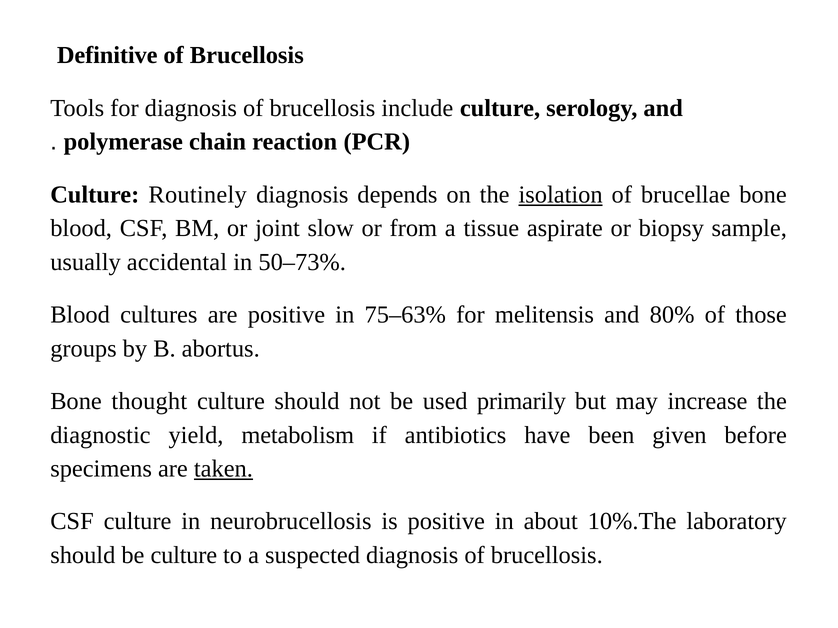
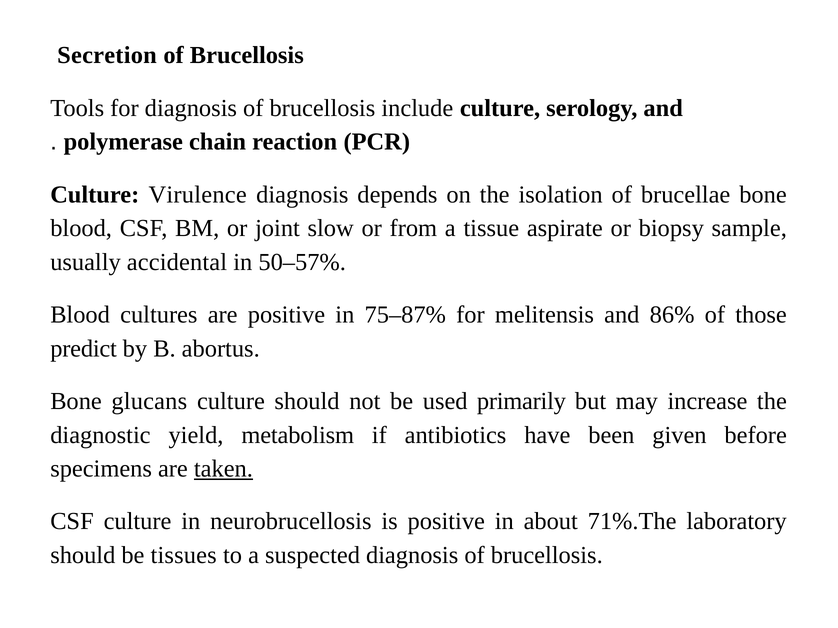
Definitive: Definitive -> Secretion
Routinely: Routinely -> Virulence
isolation underline: present -> none
50–73%: 50–73% -> 50–57%
75–63%: 75–63% -> 75–87%
80%: 80% -> 86%
groups: groups -> predict
thought: thought -> glucans
10%.The: 10%.The -> 71%.The
be culture: culture -> tissues
